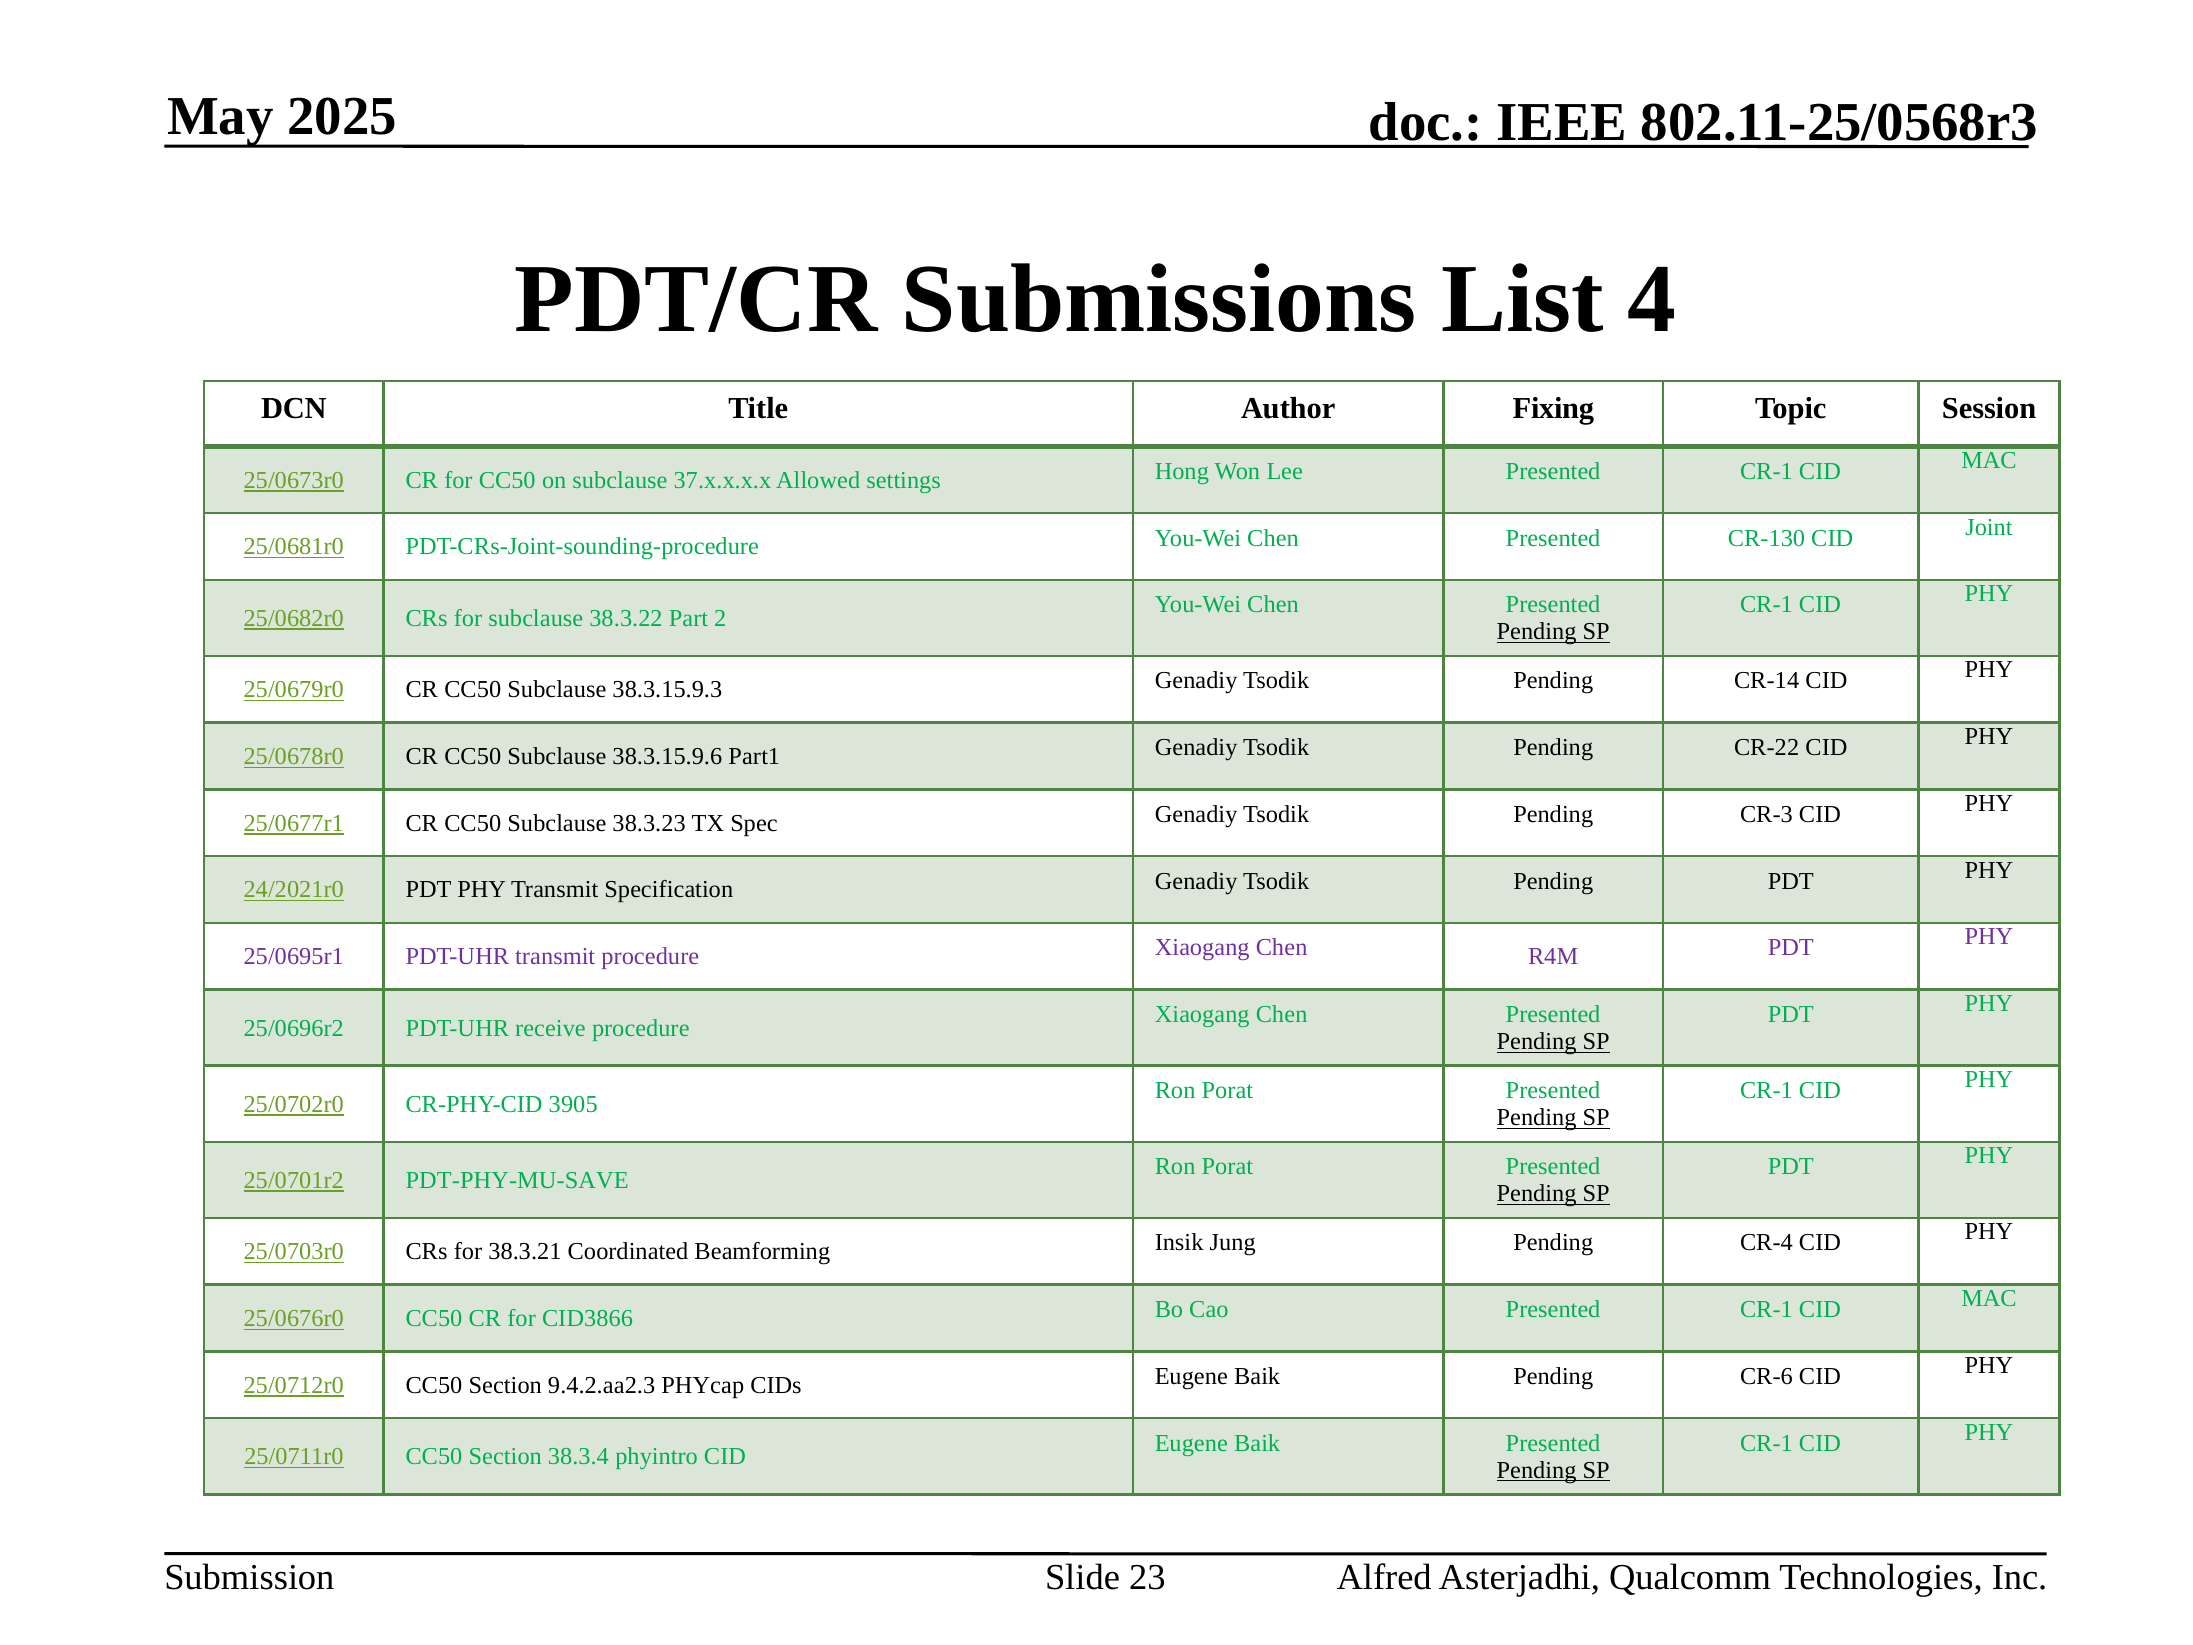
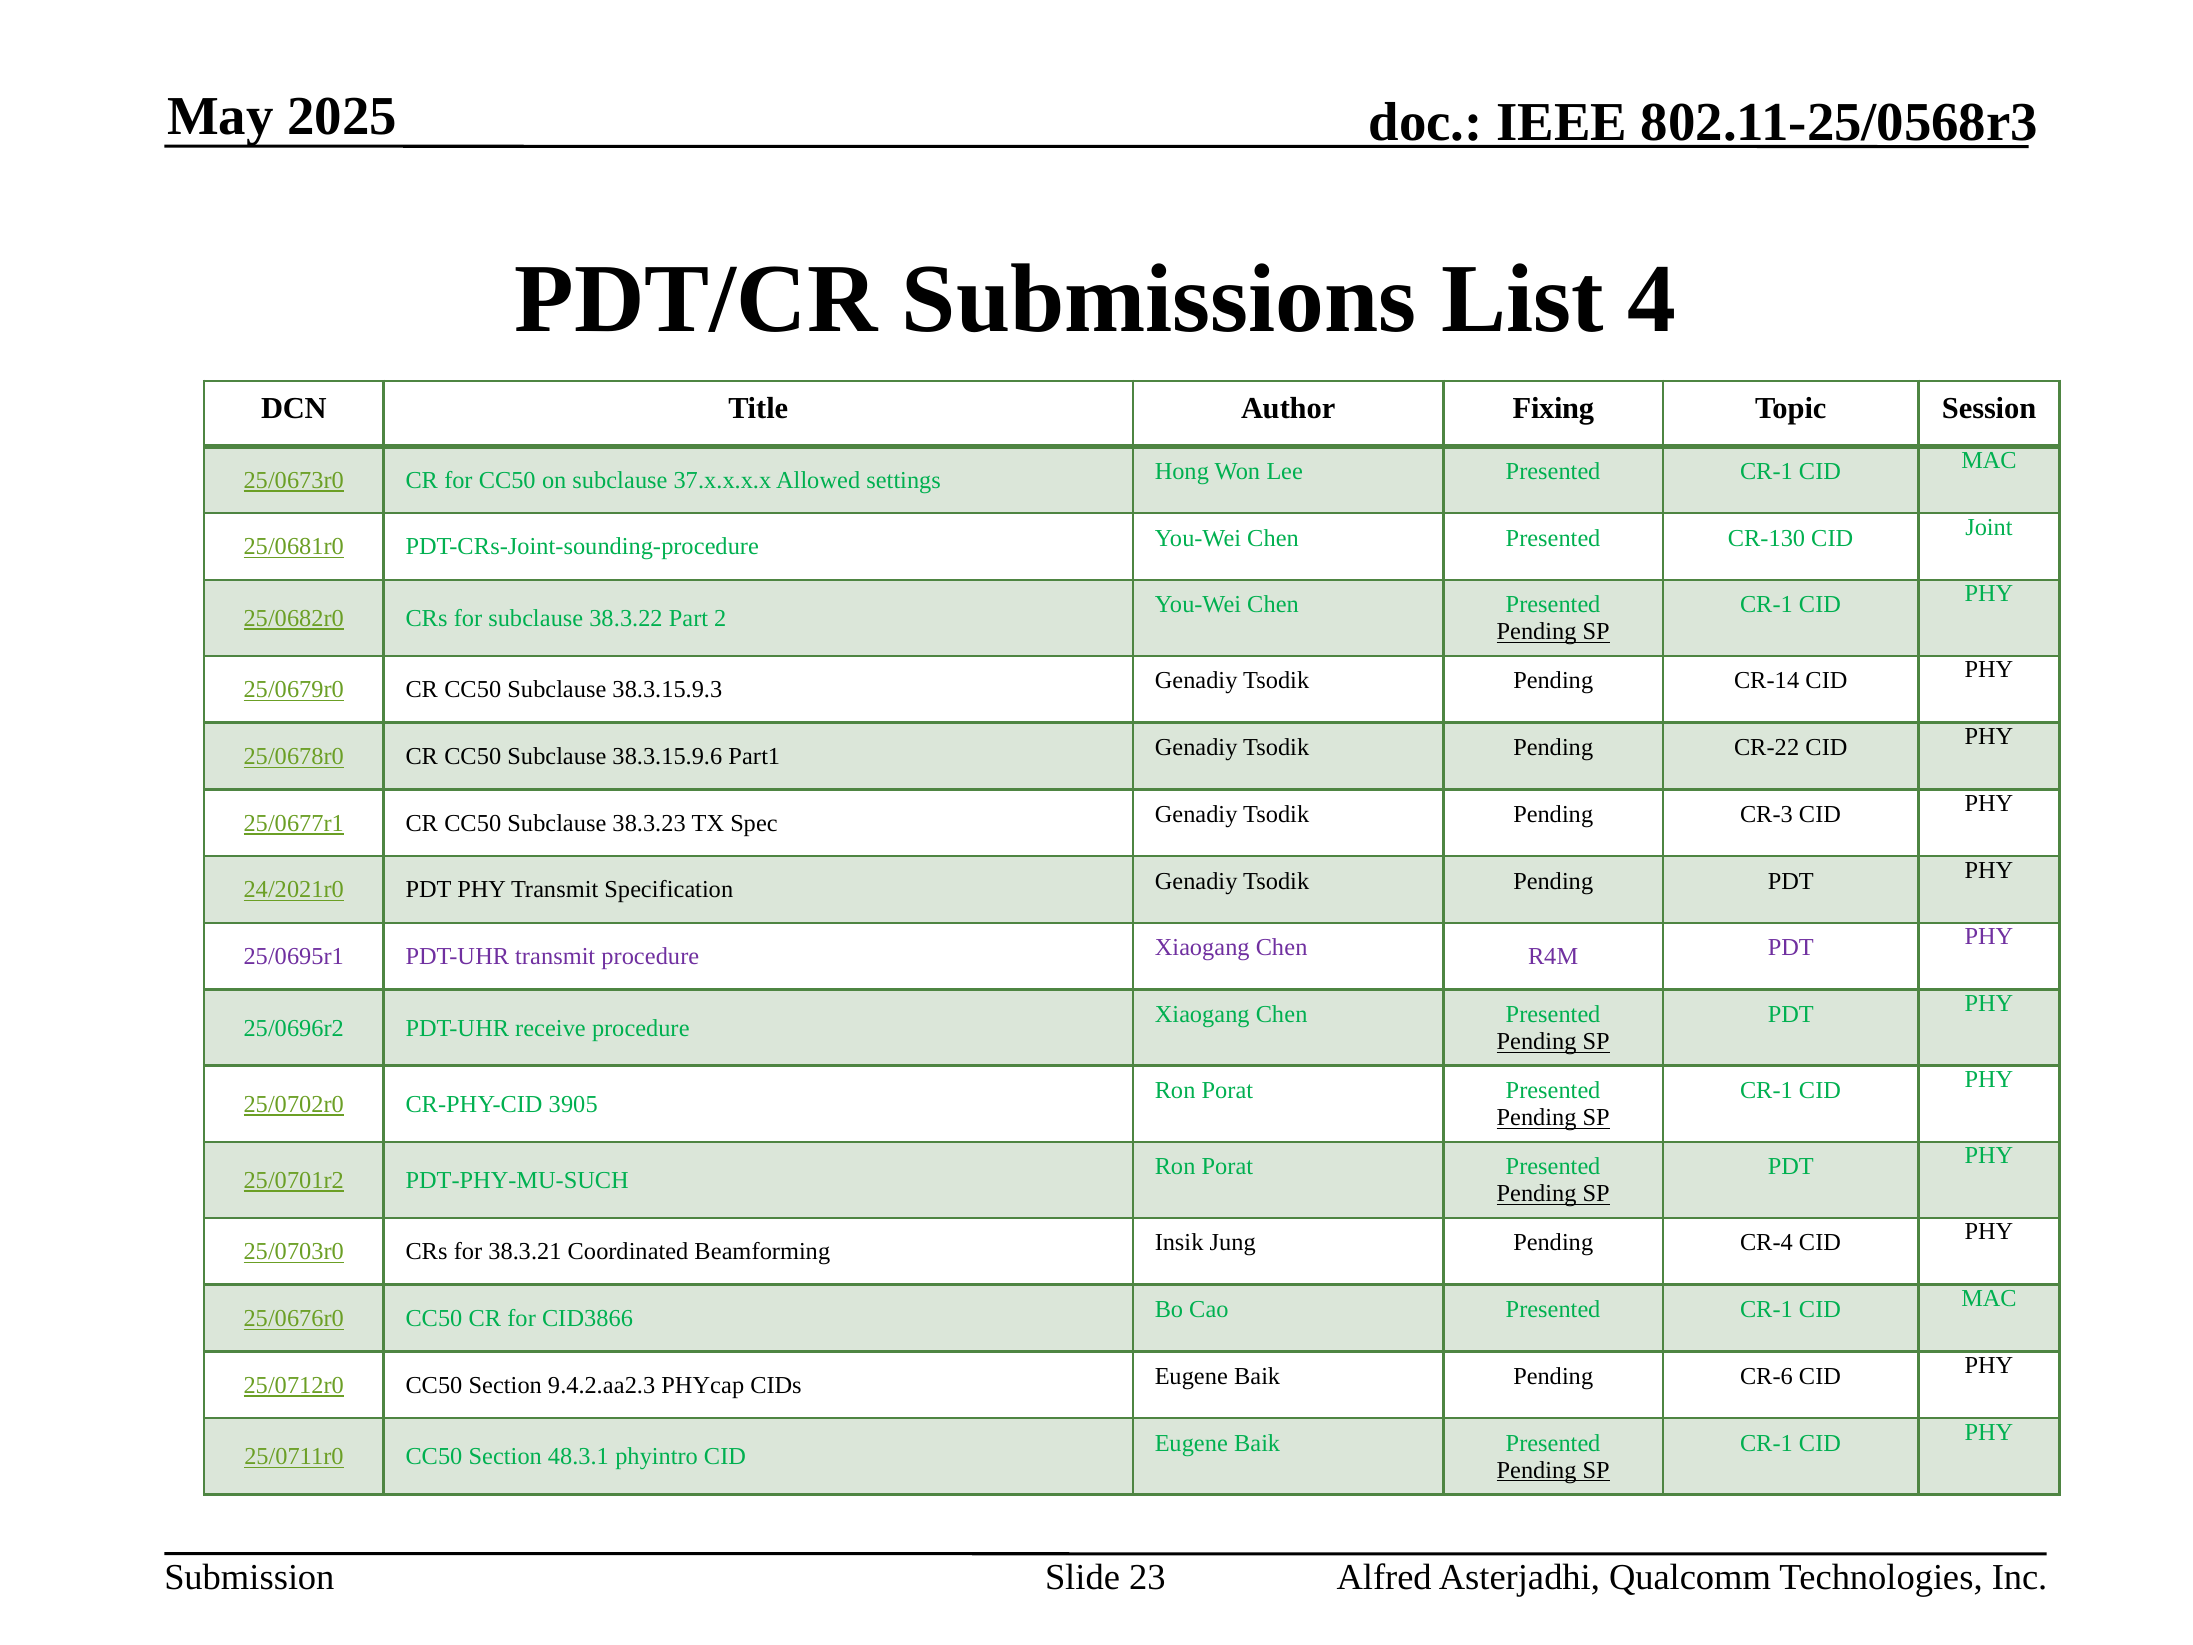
PDT-PHY-MU-SAVE: PDT-PHY-MU-SAVE -> PDT-PHY-MU-SUCH
38.3.4: 38.3.4 -> 48.3.1
